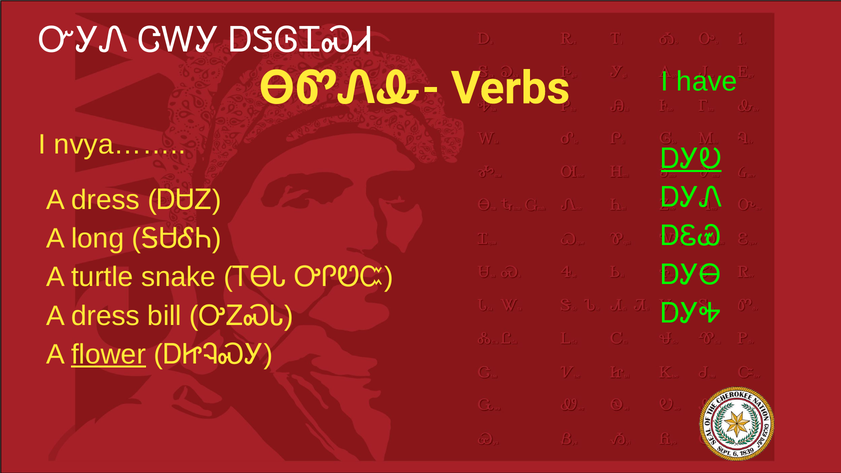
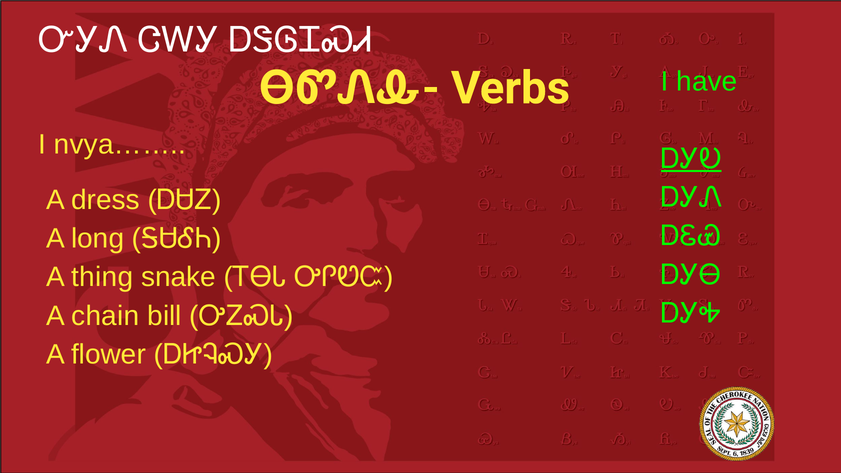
turtle: turtle -> thing
dress at (105, 316): dress -> chain
flower underline: present -> none
